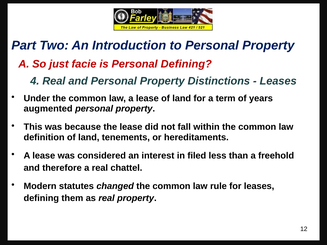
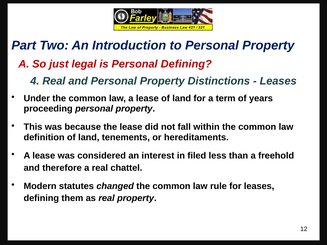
facie: facie -> legal
augmented: augmented -> proceeding
